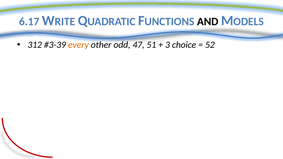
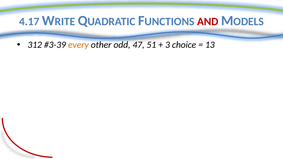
6.17: 6.17 -> 4.17
AND colour: black -> red
52: 52 -> 13
